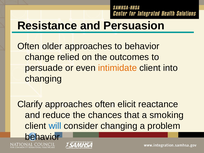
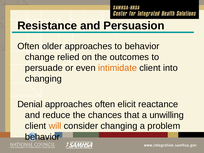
Clarify: Clarify -> Denial
smoking: smoking -> unwilling
will colour: blue -> orange
